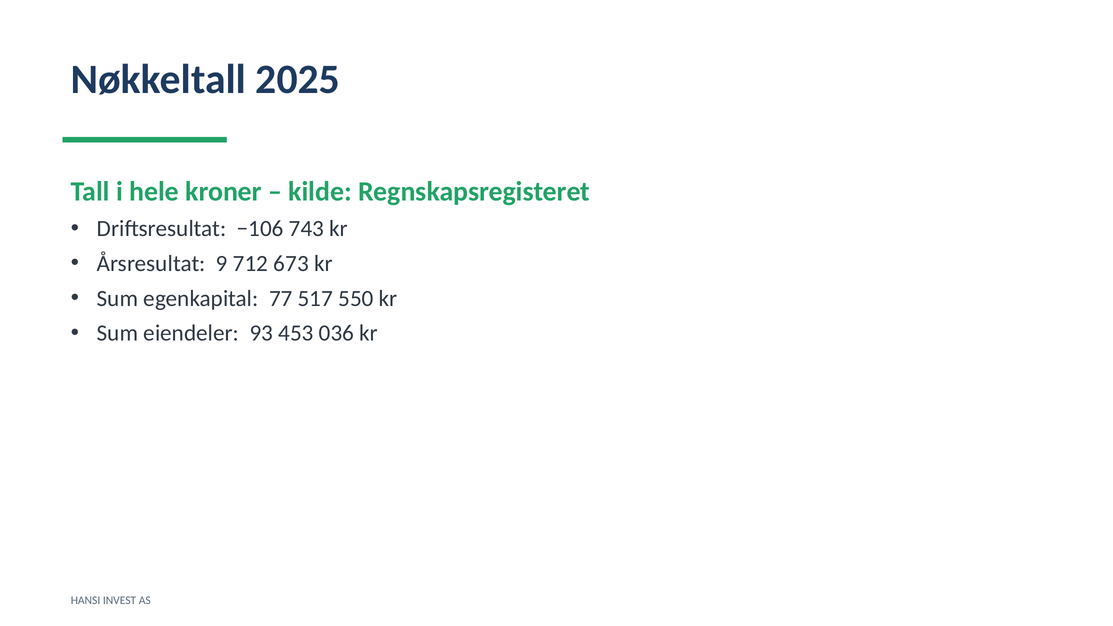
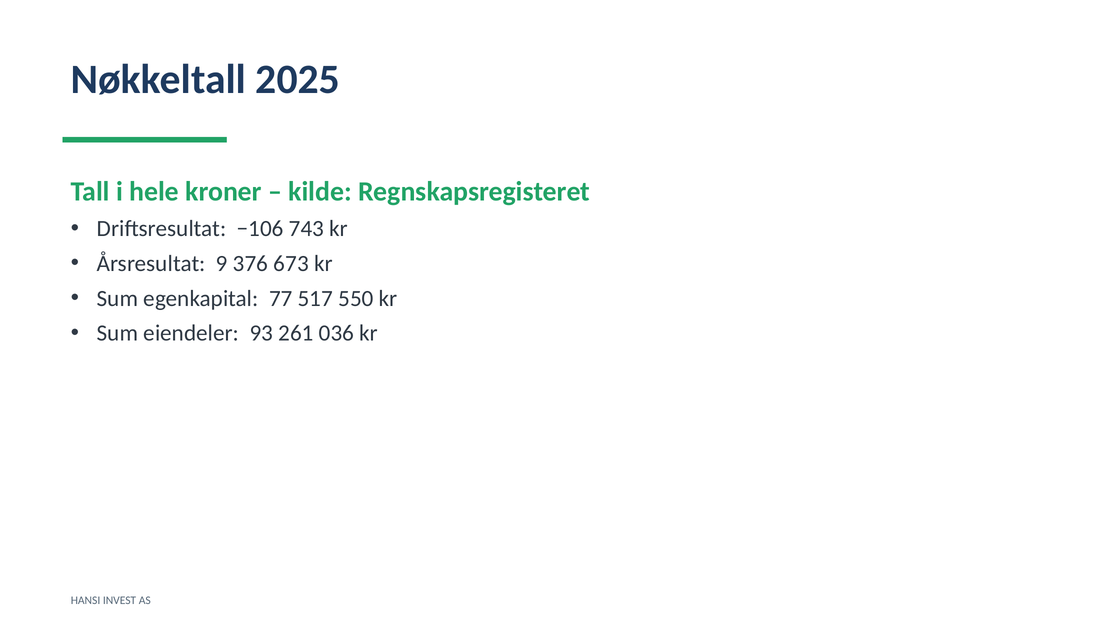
712: 712 -> 376
453: 453 -> 261
